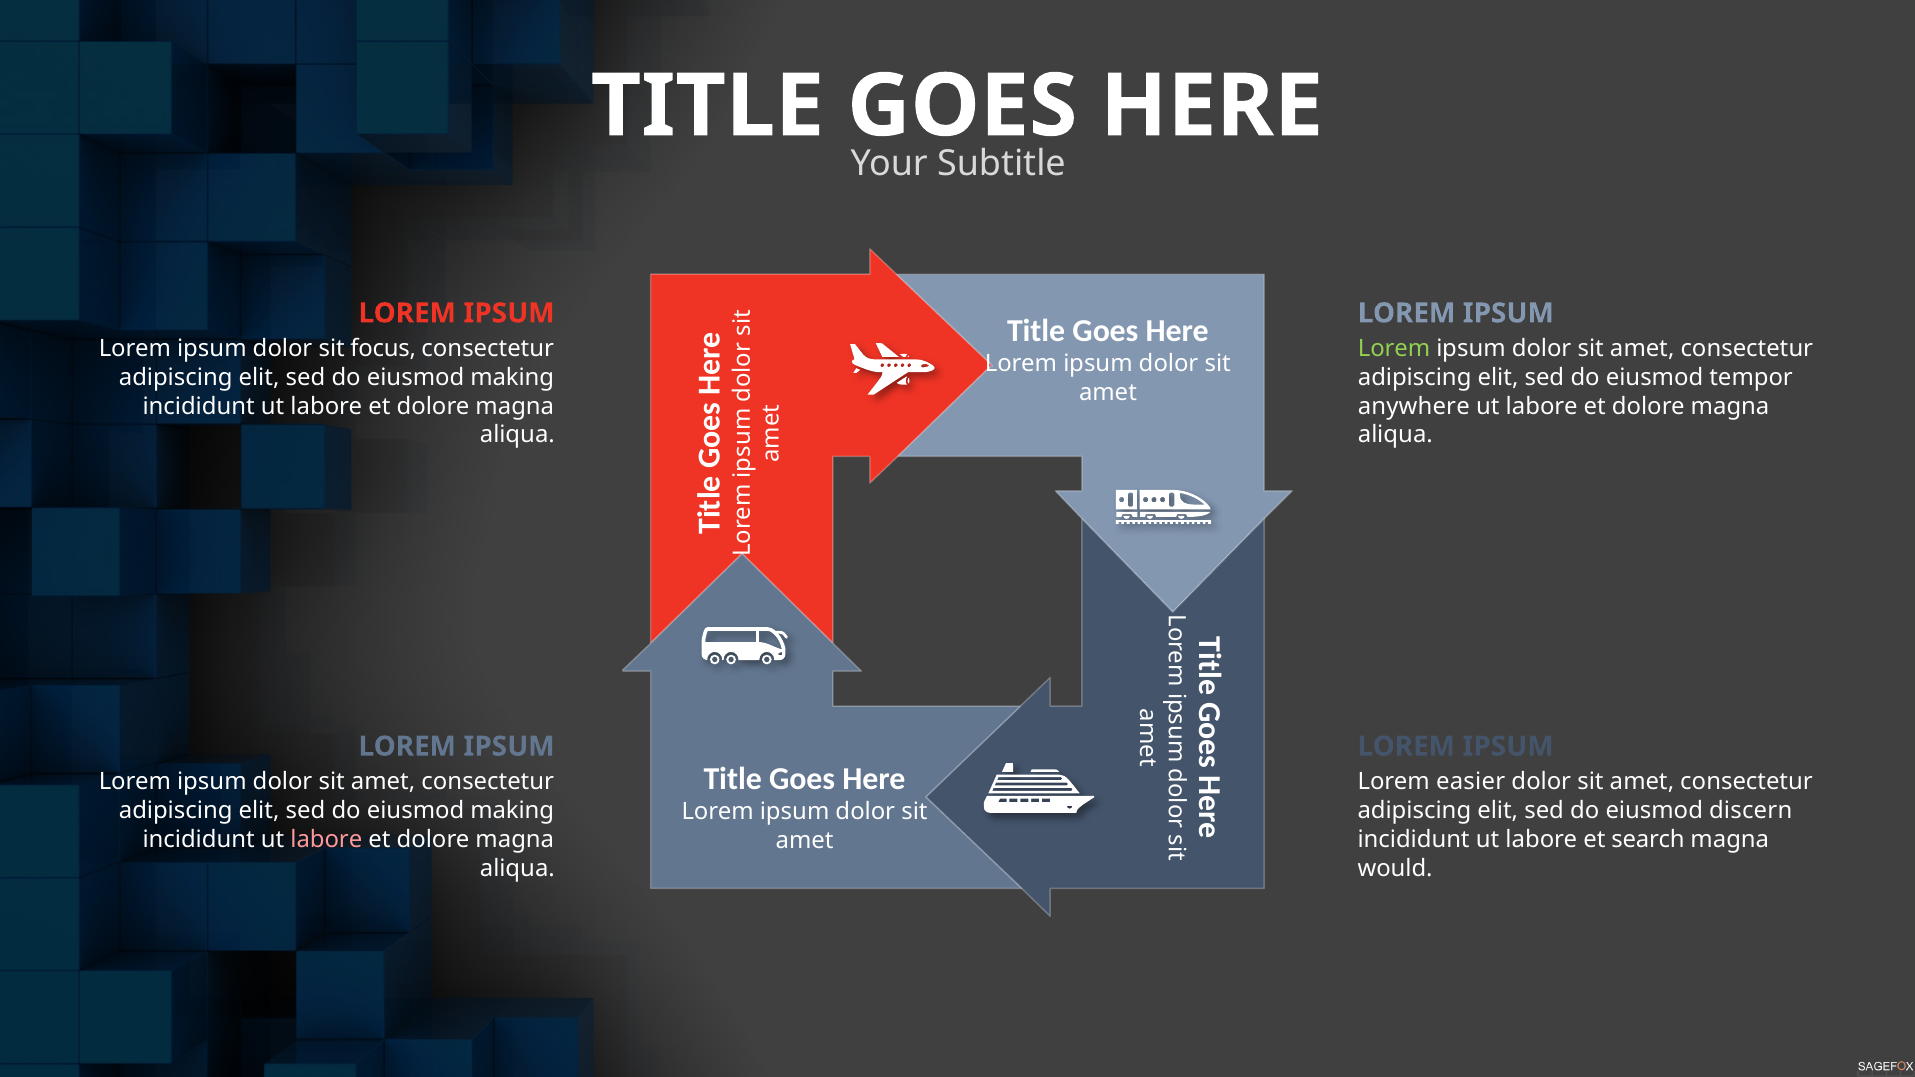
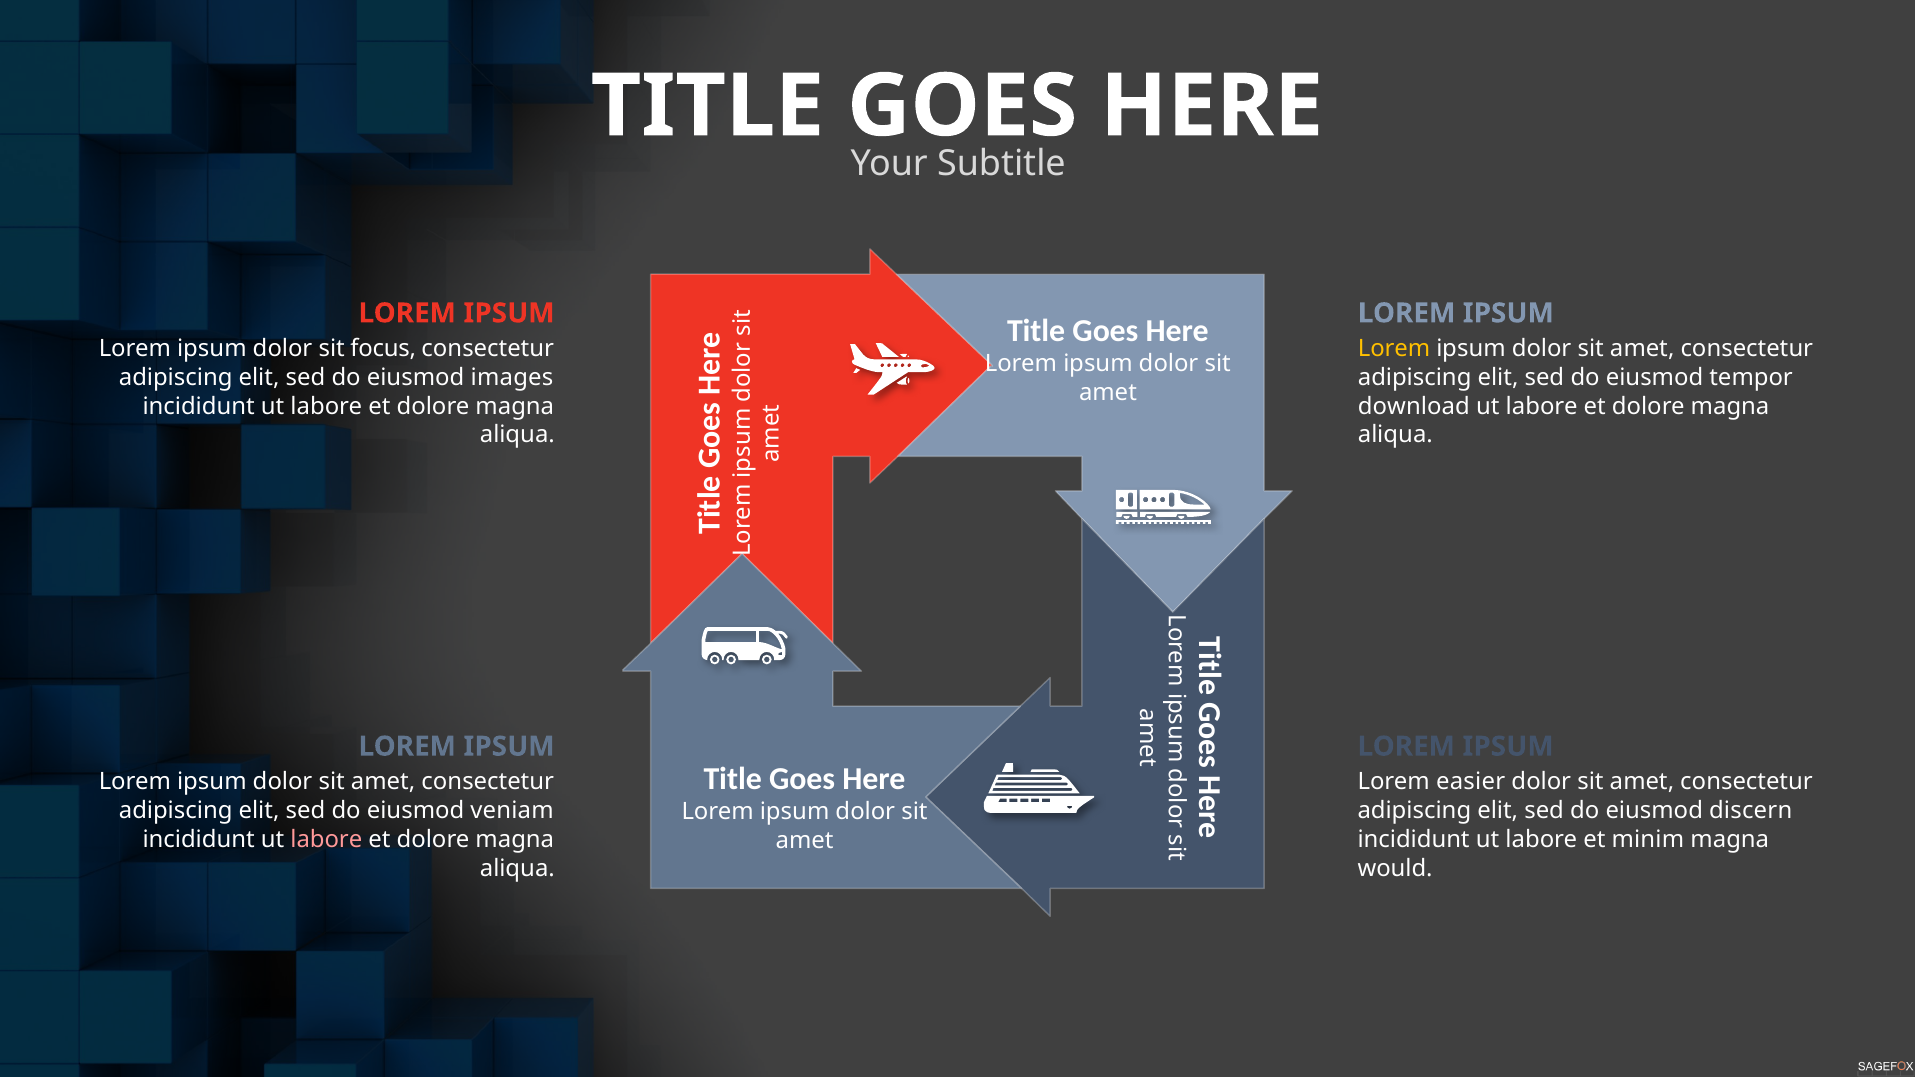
Lorem at (1394, 349) colour: light green -> yellow
making at (512, 378): making -> images
anywhere: anywhere -> download
making at (512, 811): making -> veniam
search: search -> minim
